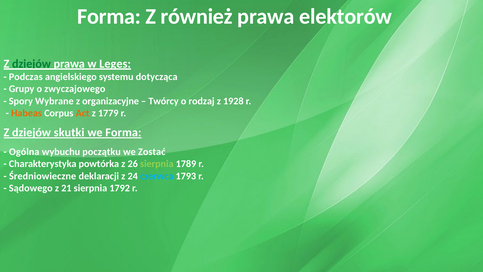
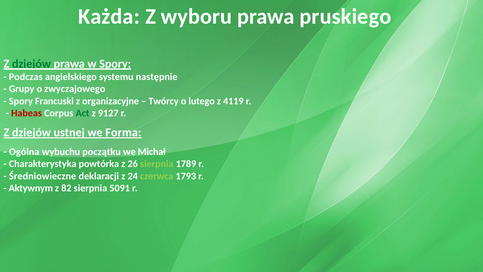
Forma at (109, 17): Forma -> Każda
również: również -> wyboru
elektorów: elektorów -> pruskiego
w Leges: Leges -> Spory
dotycząca: dotycząca -> następnie
Wybrane: Wybrane -> Francuski
rodzaj: rodzaj -> lutego
1928: 1928 -> 4119
Habeas colour: orange -> red
Act colour: orange -> green
1779: 1779 -> 9127
skutki: skutki -> ustnej
Zostać: Zostać -> Michał
czerwca colour: light blue -> light green
Sądowego: Sądowego -> Aktywnym
21: 21 -> 82
1792: 1792 -> 5091
